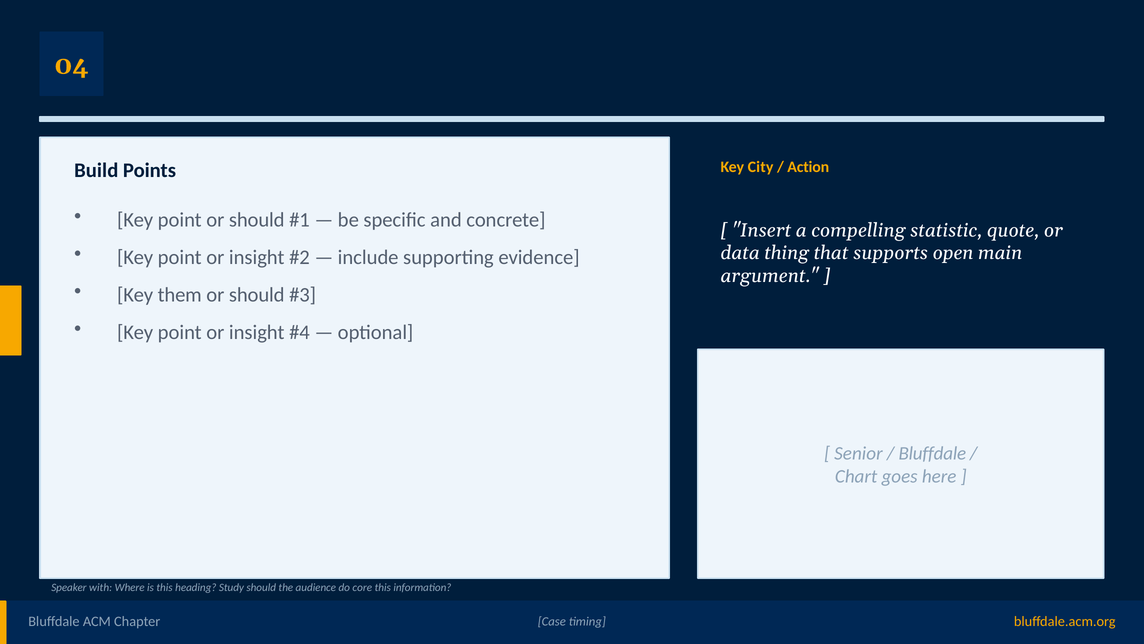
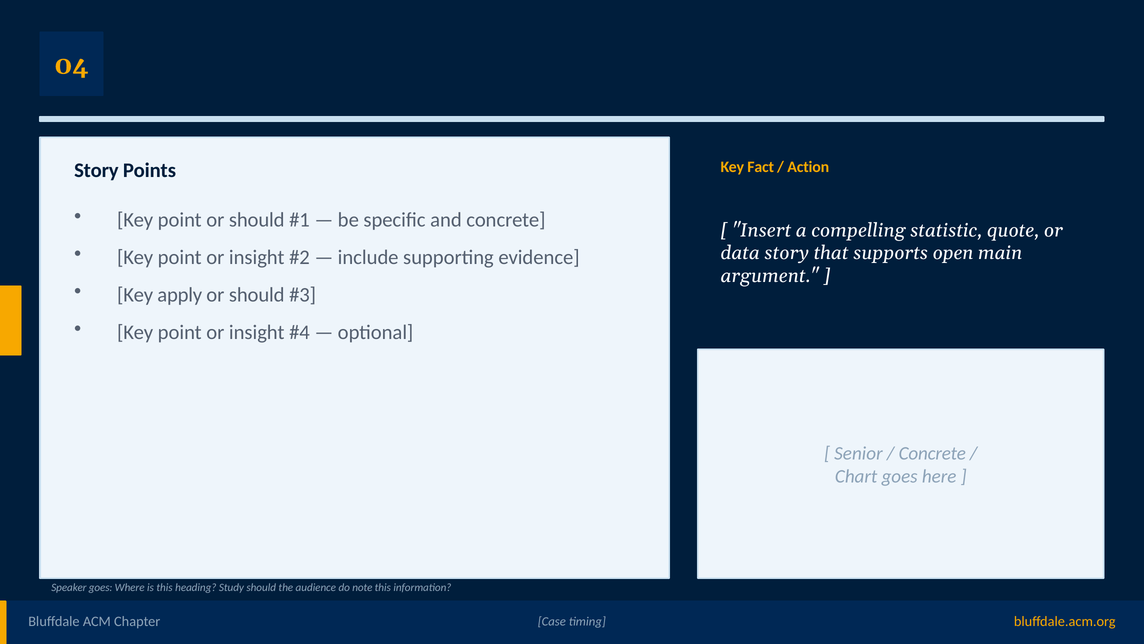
City: City -> Fact
Build at (96, 170): Build -> Story
data thing: thing -> story
them: them -> apply
Bluffdale at (932, 453): Bluffdale -> Concrete
Speaker with: with -> goes
core: core -> note
